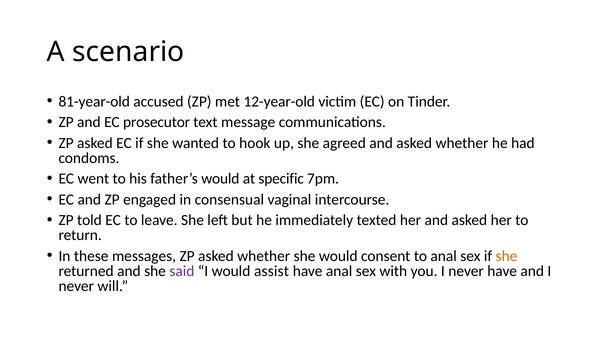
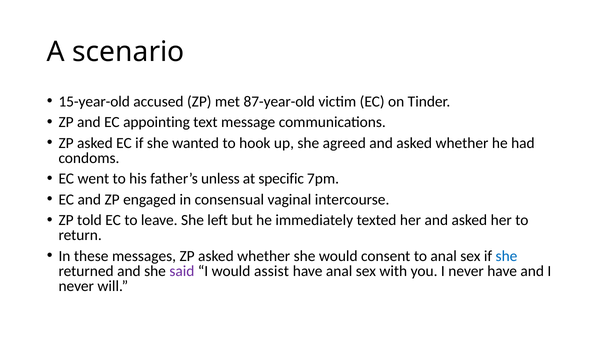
81-year-old: 81-year-old -> 15-year-old
12-year-old: 12-year-old -> 87-year-old
prosecutor: prosecutor -> appointing
father’s would: would -> unless
she at (506, 256) colour: orange -> blue
